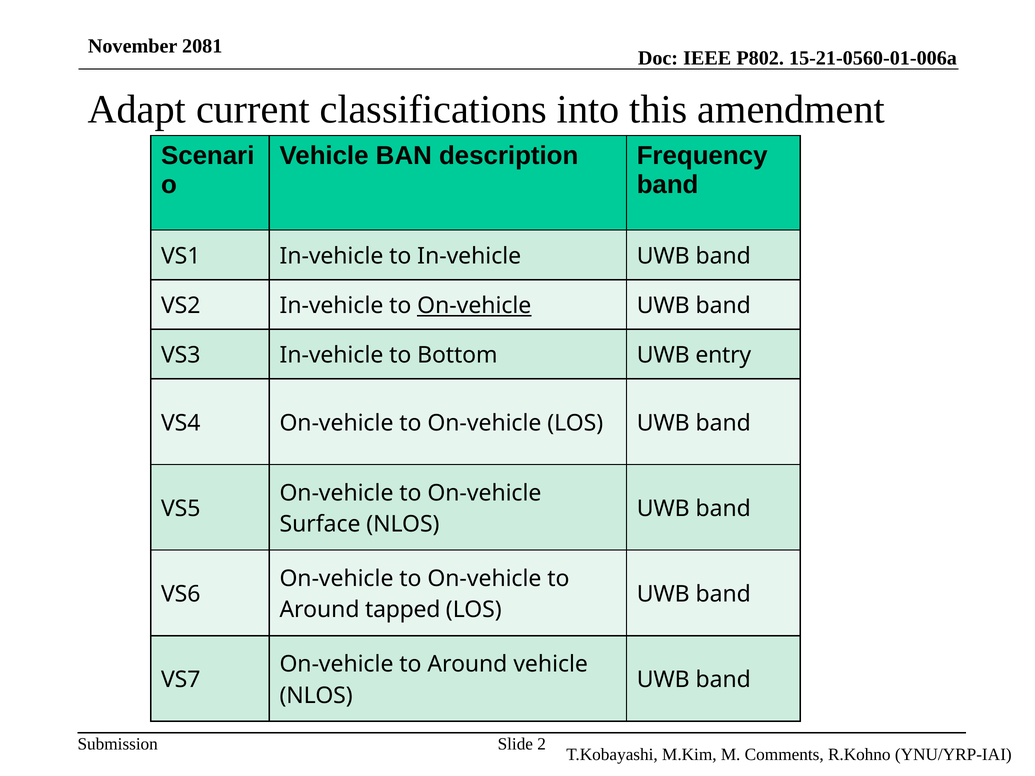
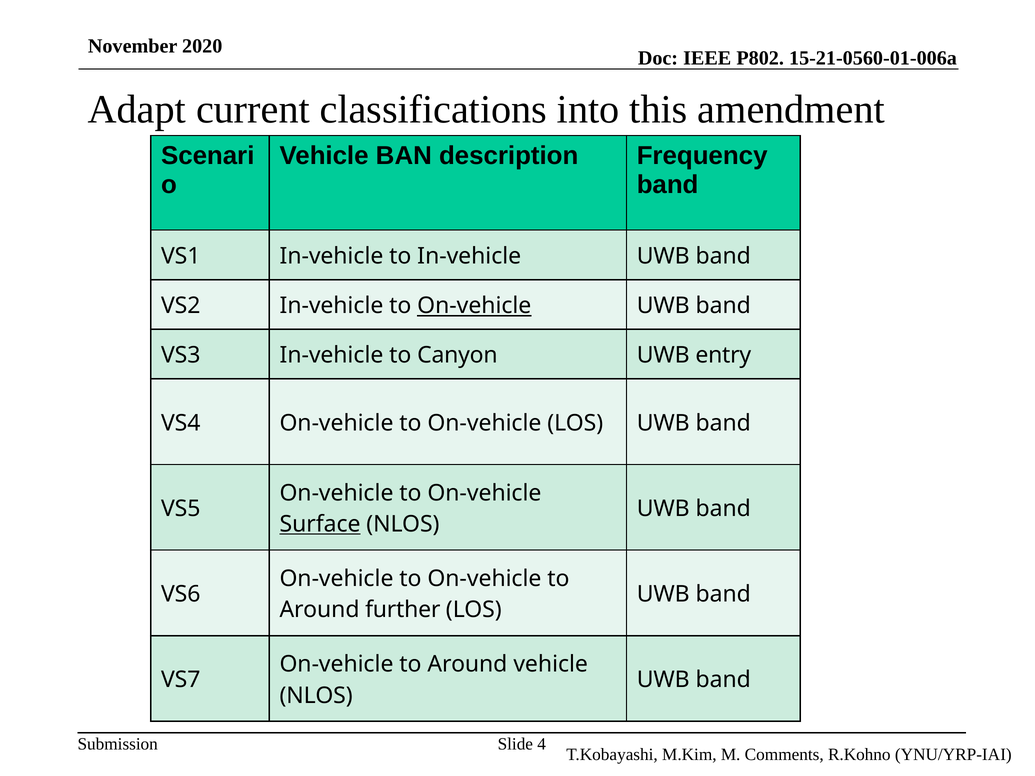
2081: 2081 -> 2020
Bottom: Bottom -> Canyon
Surface underline: none -> present
tapped: tapped -> further
2: 2 -> 4
